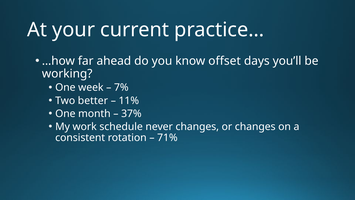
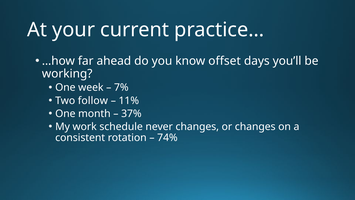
better: better -> follow
71%: 71% -> 74%
